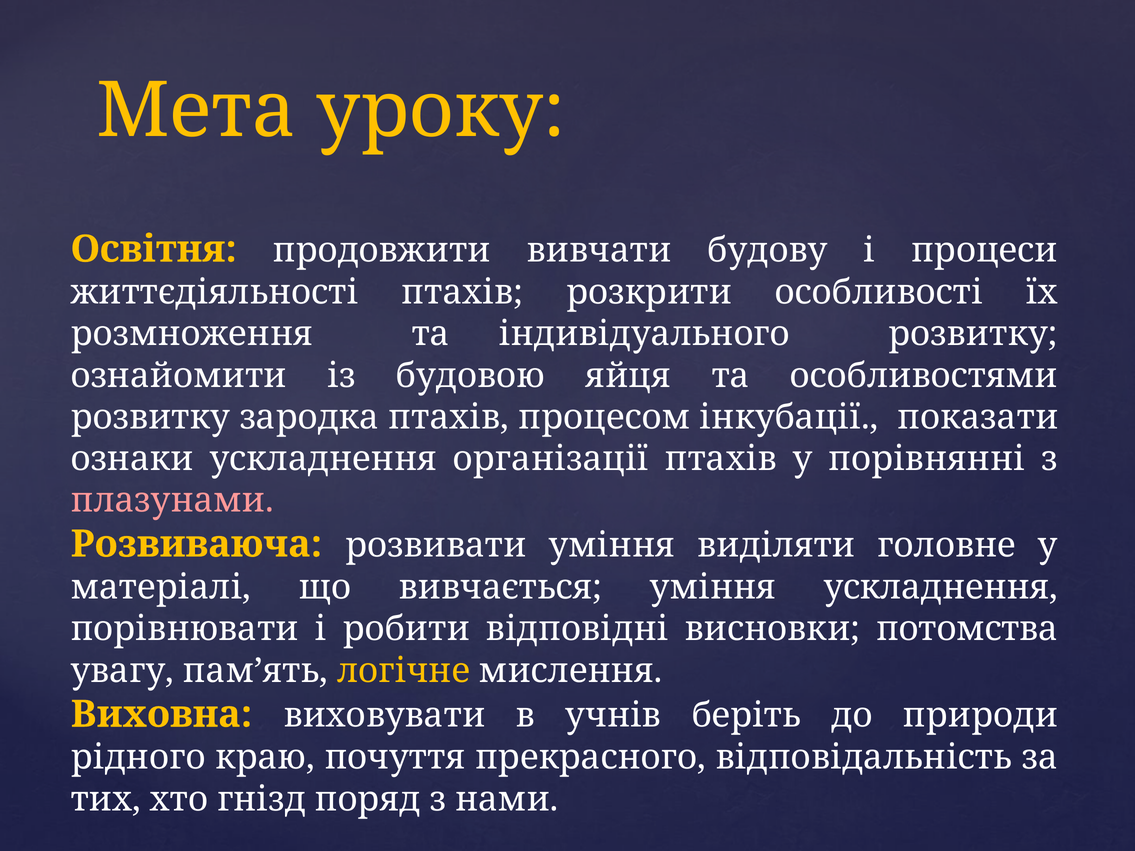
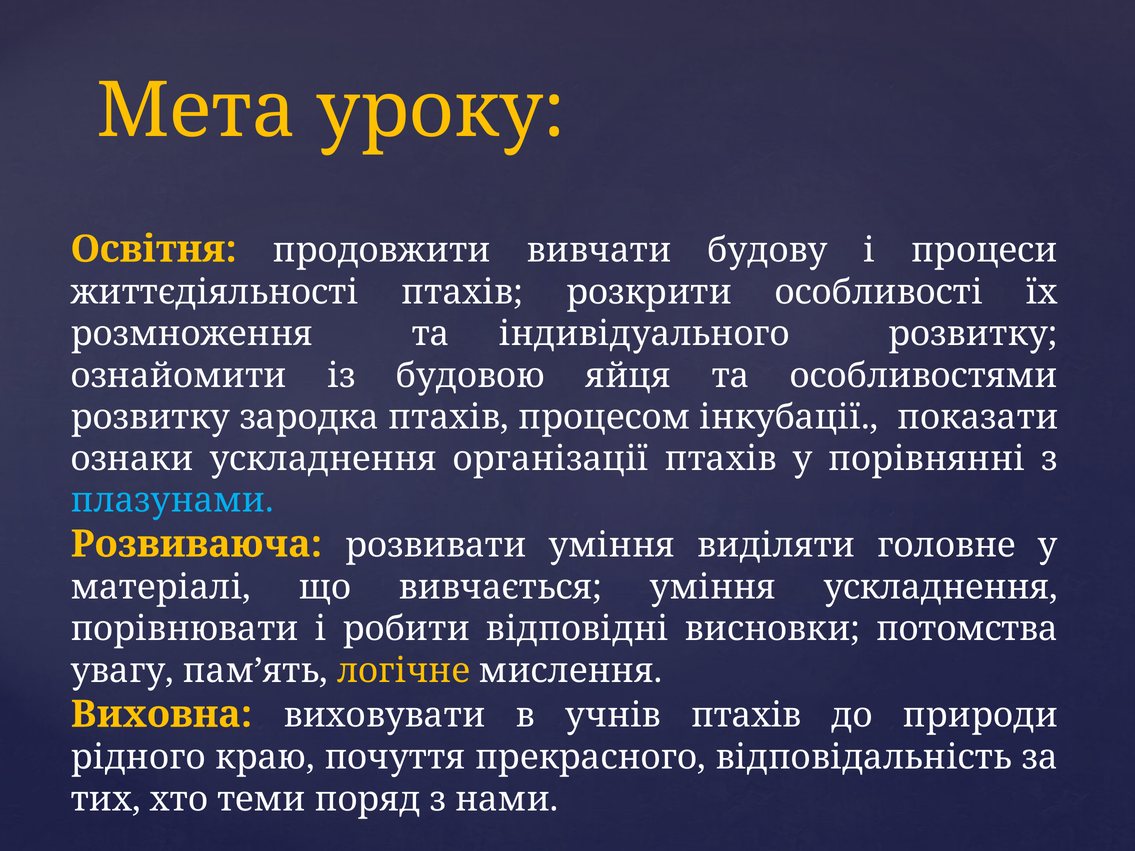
плазунами colour: pink -> light blue
учнів беріть: беріть -> птахів
гнізд: гнізд -> теми
